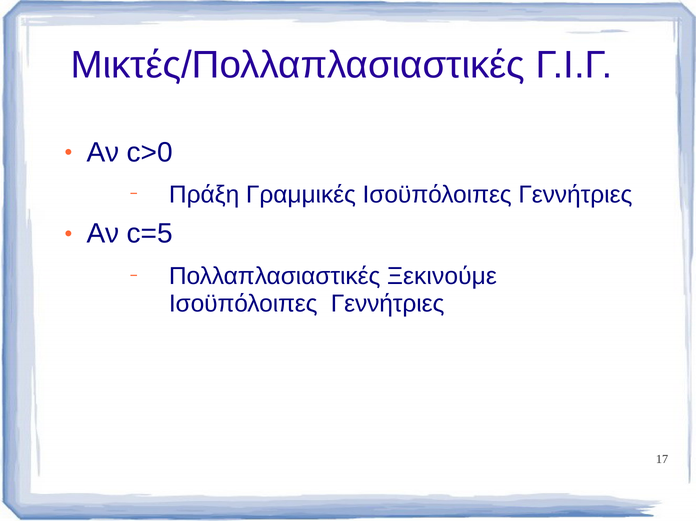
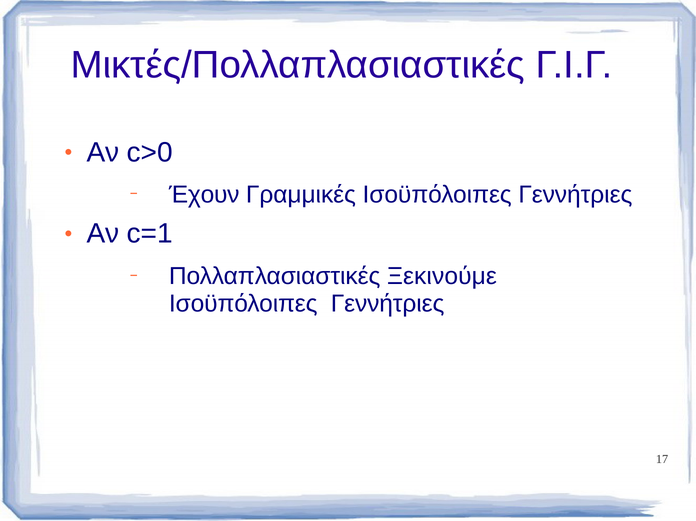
Πράξη: Πράξη -> Έχουν
c=5: c=5 -> c=1
